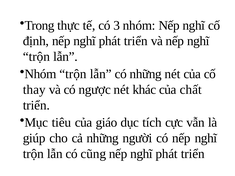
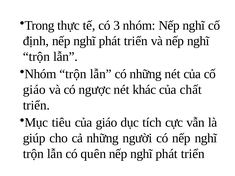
thay at (34, 90): thay -> giáo
cũng: cũng -> quên
